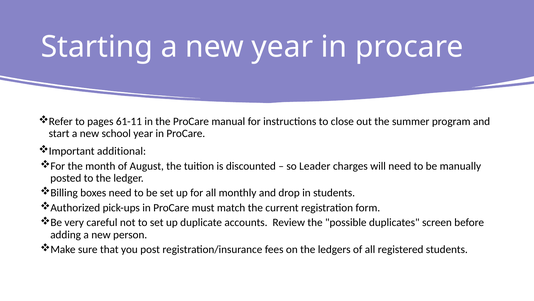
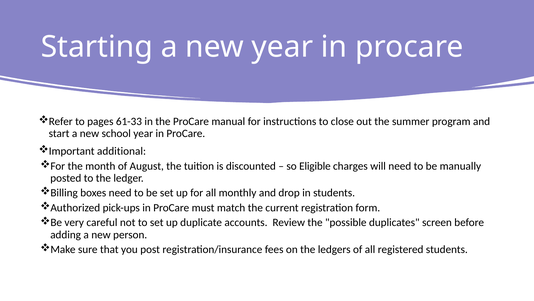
61-11: 61-11 -> 61-33
Leader: Leader -> Eligible
